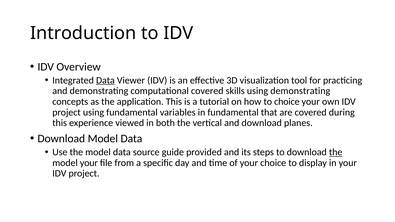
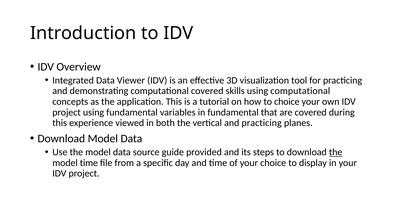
Data at (105, 80) underline: present -> none
using demonstrating: demonstrating -> computational
and download: download -> practicing
model your: your -> time
